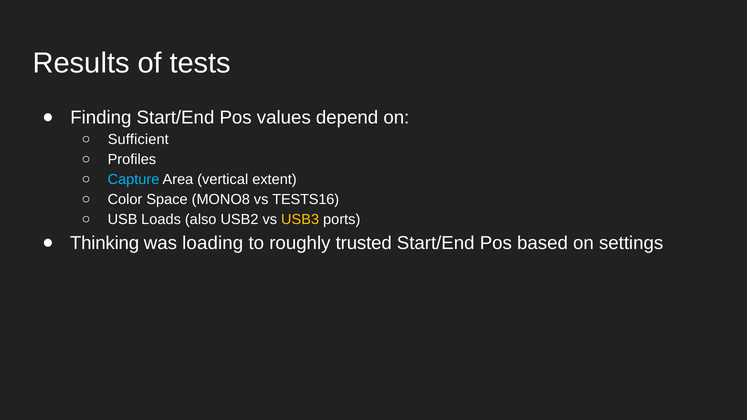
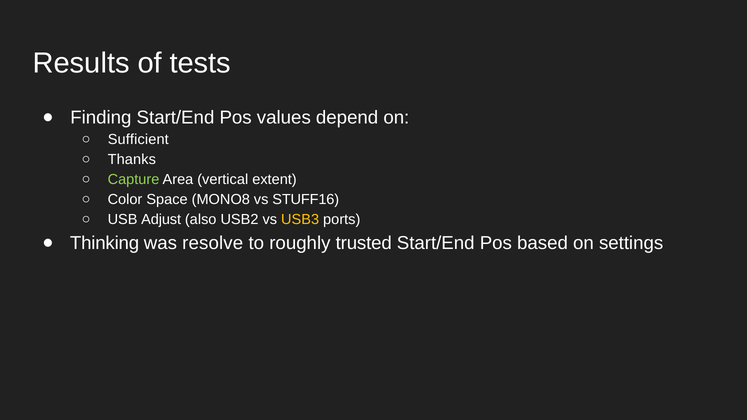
Profiles: Profiles -> Thanks
Capture colour: light blue -> light green
TESTS16: TESTS16 -> STUFF16
Loads: Loads -> Adjust
loading: loading -> resolve
